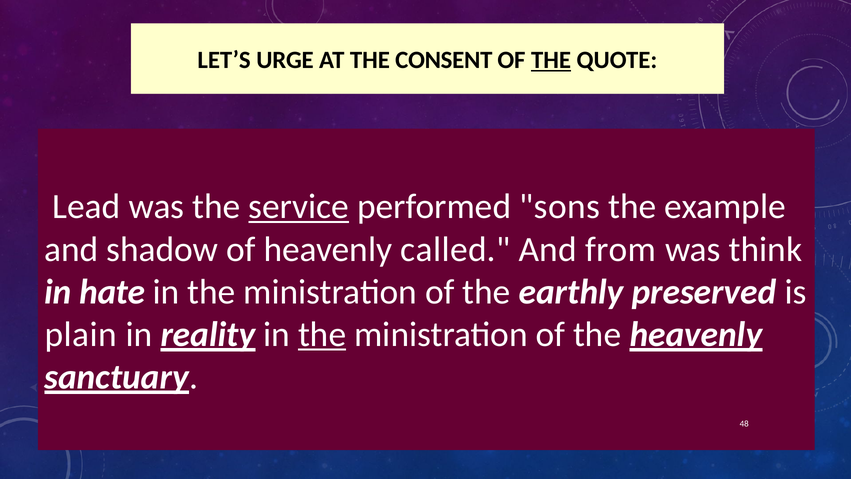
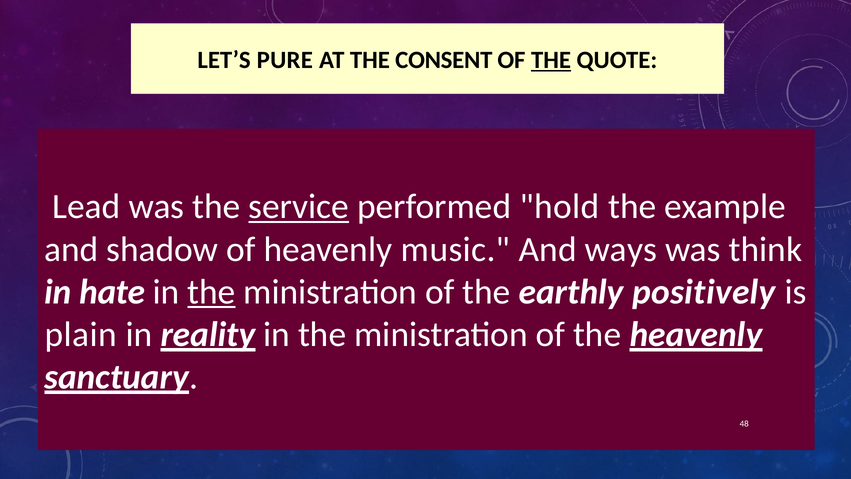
URGE: URGE -> PURE
sons: sons -> hold
called: called -> music
from: from -> ways
the at (211, 292) underline: none -> present
preserved: preserved -> positively
the at (322, 334) underline: present -> none
